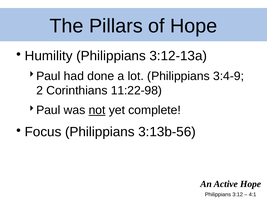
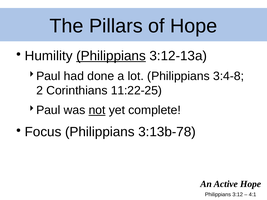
Philippians at (111, 56) underline: none -> present
3:4-9: 3:4-9 -> 3:4-8
11:22-98: 11:22-98 -> 11:22-25
3:13b-56: 3:13b-56 -> 3:13b-78
